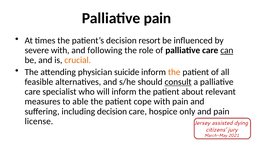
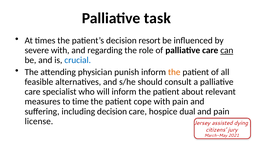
Palliative pain: pain -> task
following: following -> regarding
crucial colour: orange -> blue
suicide: suicide -> punish
consult underline: present -> none
able: able -> time
only: only -> dual
